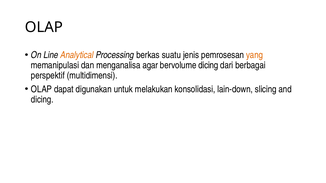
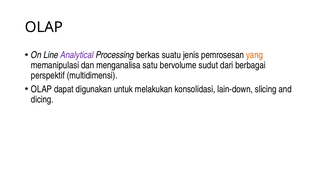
Analytical colour: orange -> purple
agar: agar -> satu
bervolume dicing: dicing -> sudut
